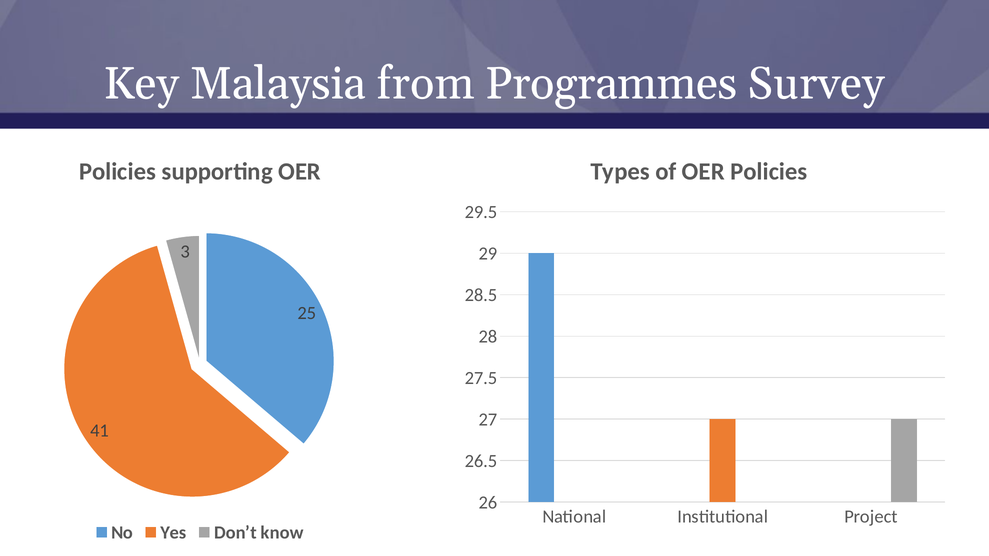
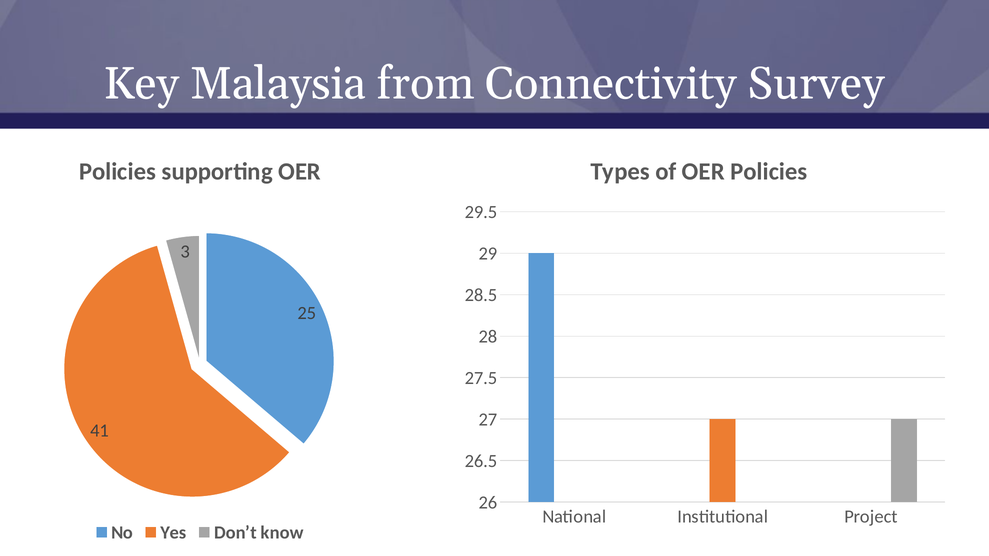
Programmes: Programmes -> Connectivity
